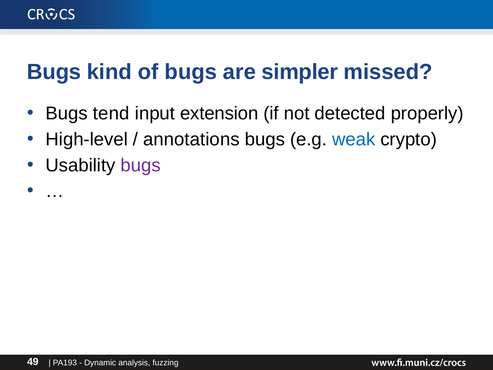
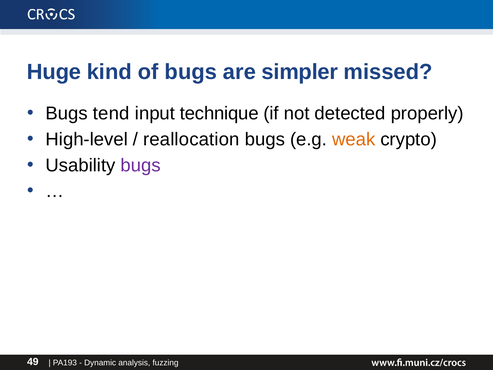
Bugs at (54, 72): Bugs -> Huge
extension: extension -> technique
annotations: annotations -> reallocation
weak colour: blue -> orange
